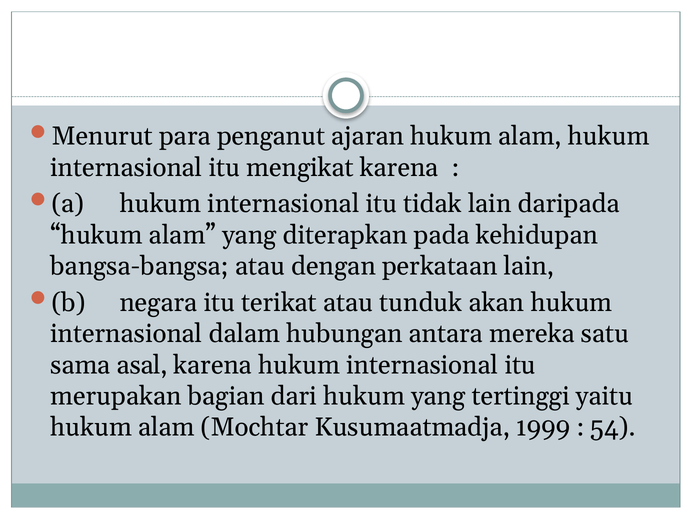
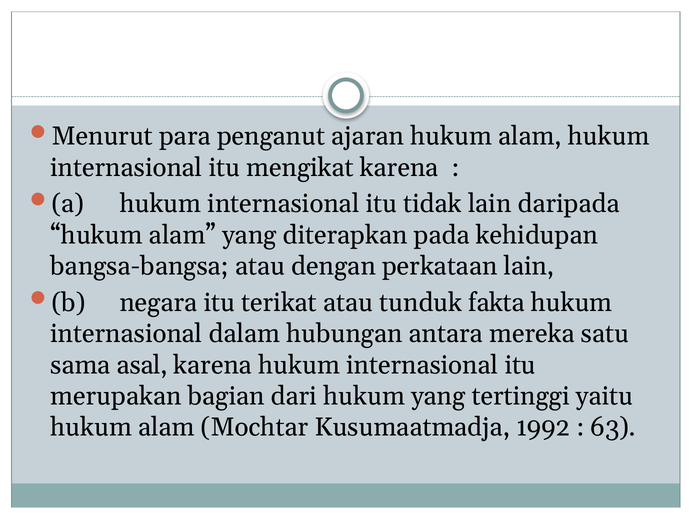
akan: akan -> fakta
1999: 1999 -> 1992
54: 54 -> 63
